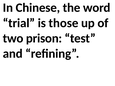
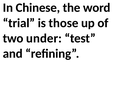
prison: prison -> under
